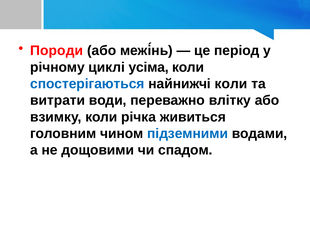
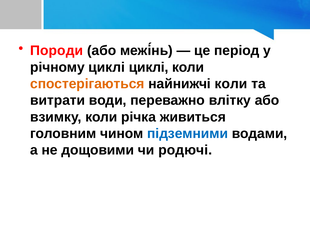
циклі усіма: усіма -> циклі
спостерігаються colour: blue -> orange
спадом: спадом -> родючі
